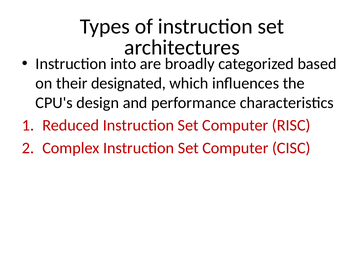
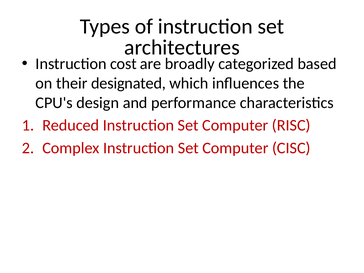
into: into -> cost
